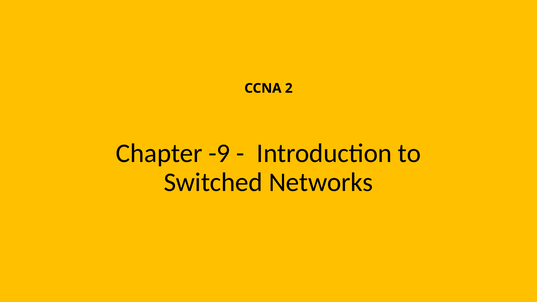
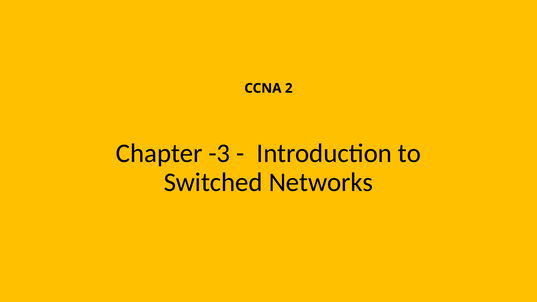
-9: -9 -> -3
